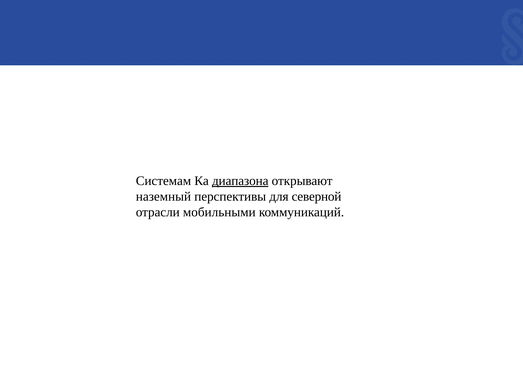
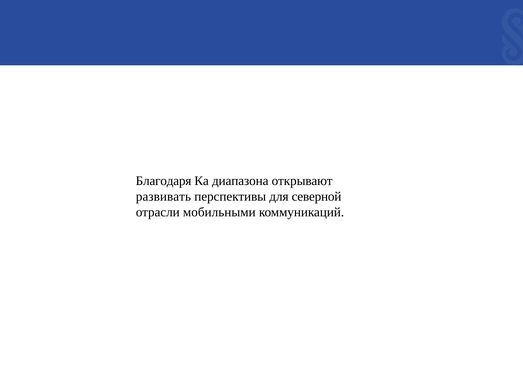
Системам: Системам -> Благодаря
диапазона underline: present -> none
наземный: наземный -> развивать
